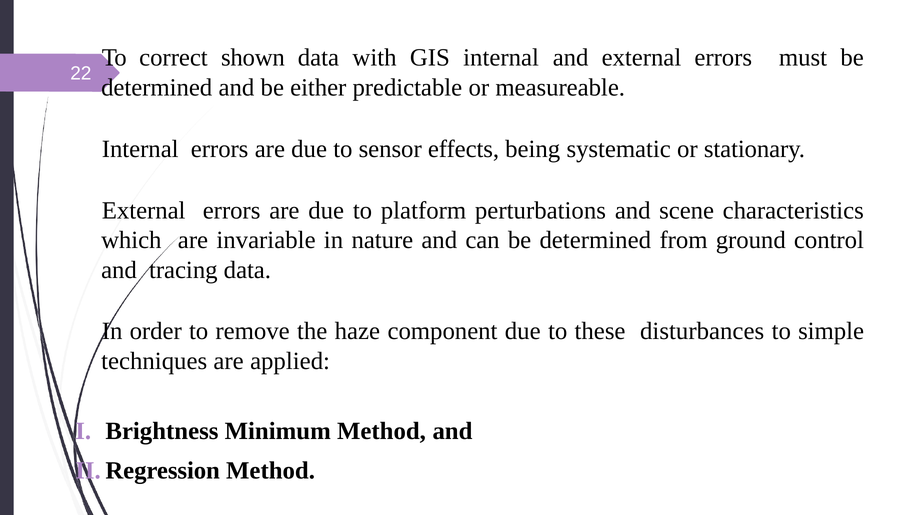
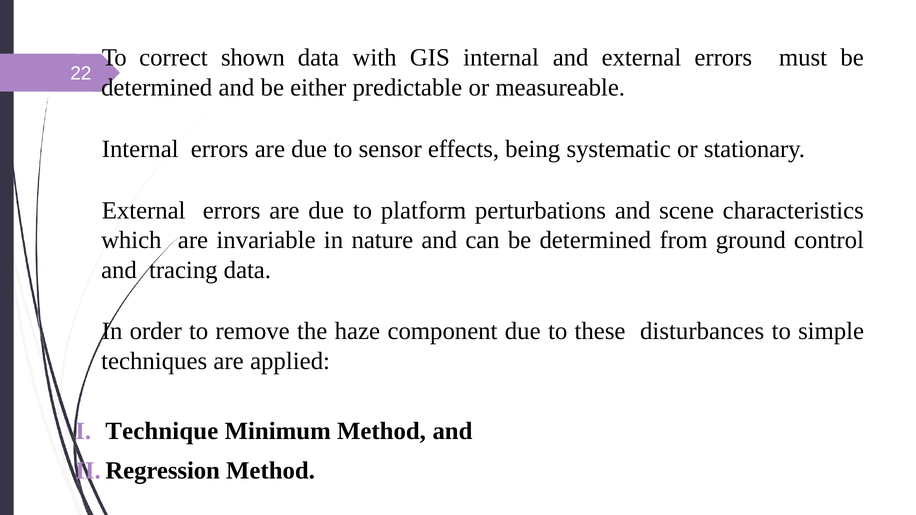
Brightness: Brightness -> Technique
